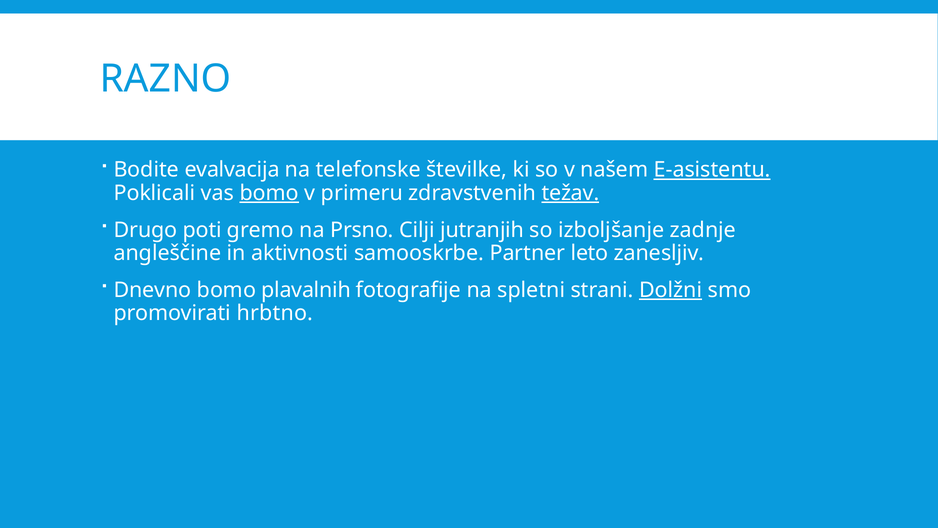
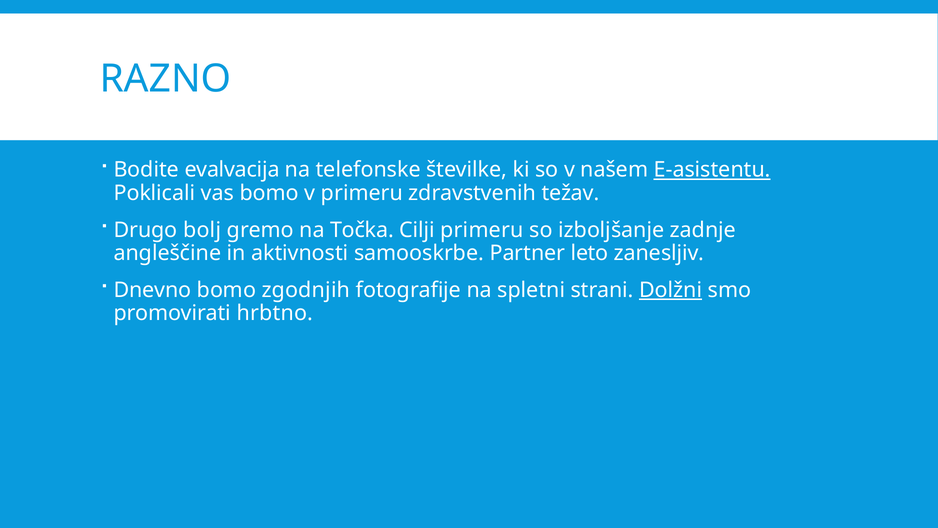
bomo at (269, 193) underline: present -> none
težav underline: present -> none
poti: poti -> bolj
Prsno: Prsno -> Točka
Cilji jutranjih: jutranjih -> primeru
plavalnih: plavalnih -> zgodnjih
